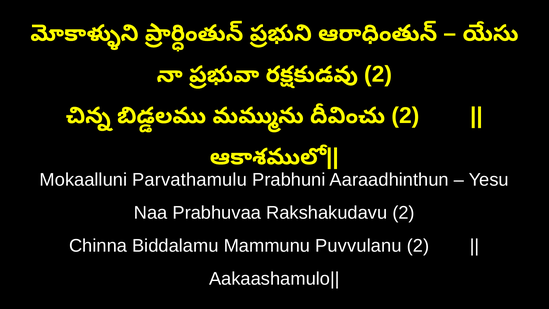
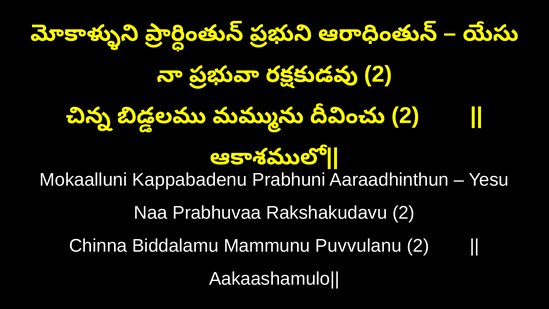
Parvathamulu: Parvathamulu -> Kappabadenu
